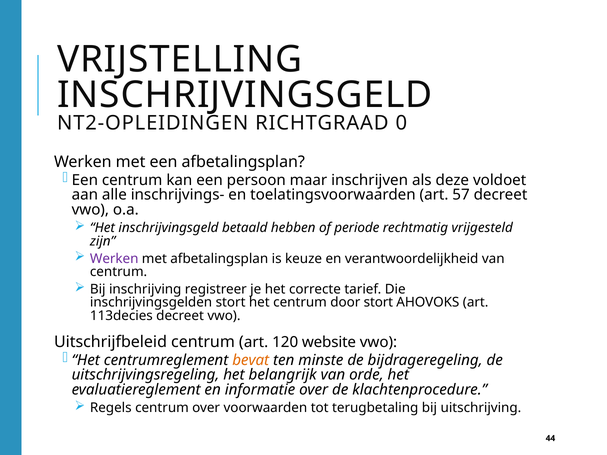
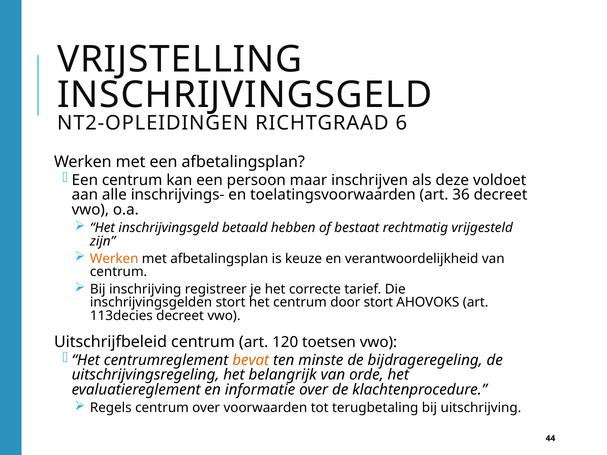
0: 0 -> 6
57: 57 -> 36
periode: periode -> bestaat
Werken at (114, 259) colour: purple -> orange
website: website -> toetsen
